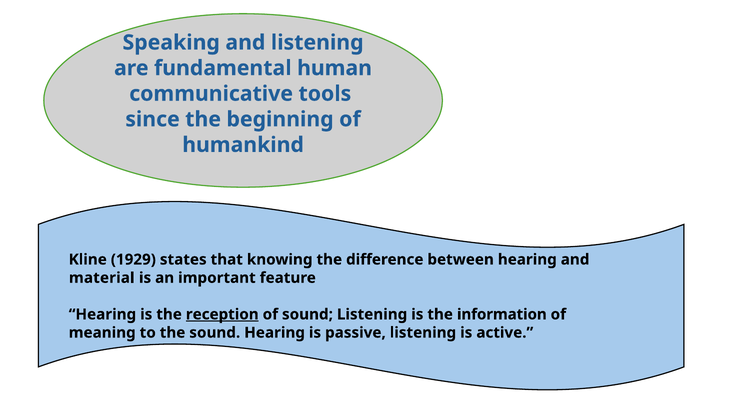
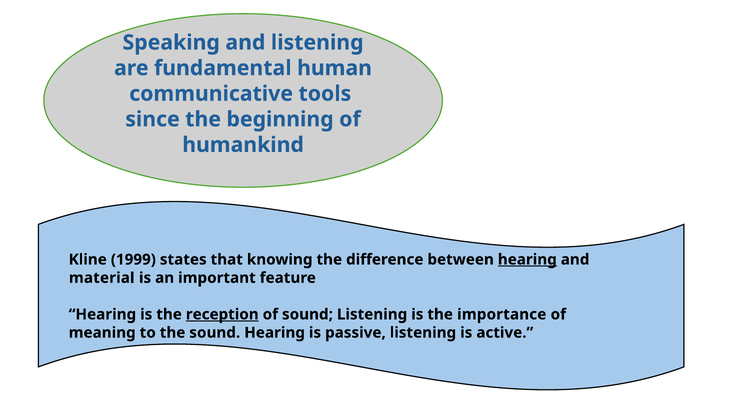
1929: 1929 -> 1999
hearing at (527, 259) underline: none -> present
information: information -> importance
